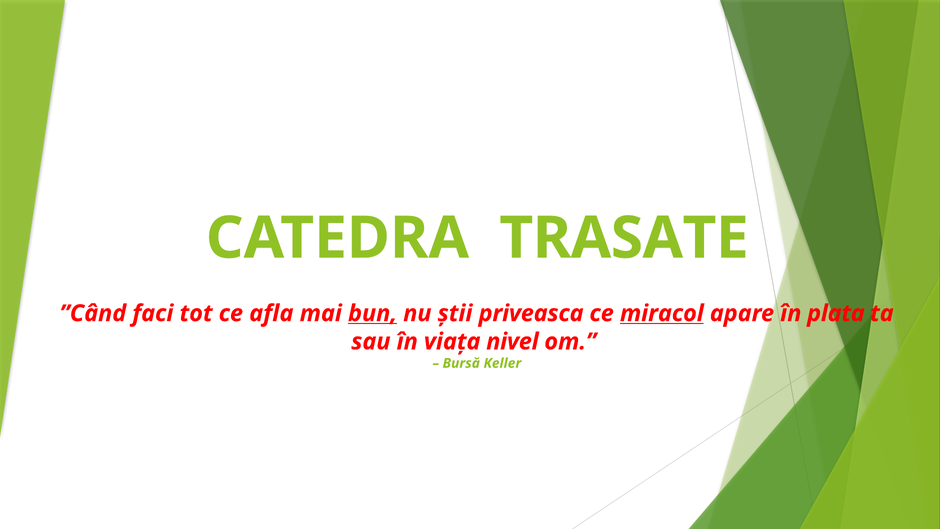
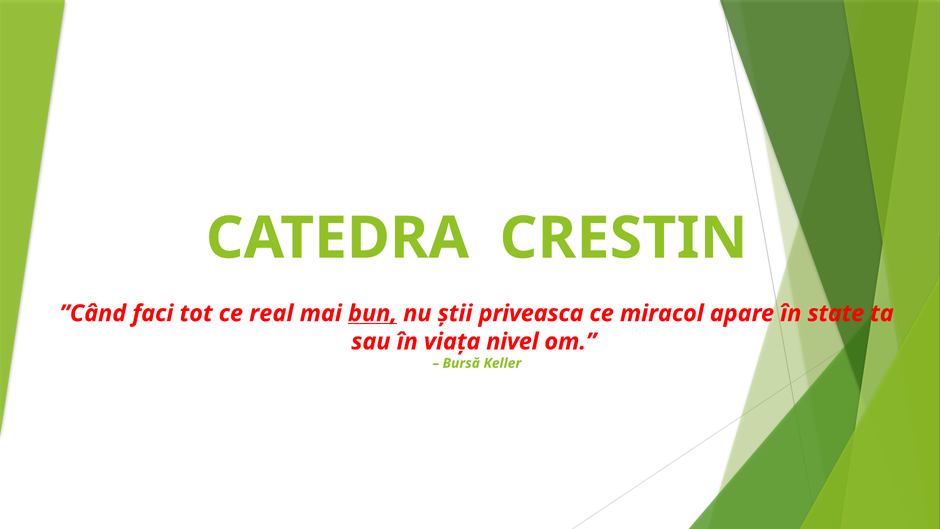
TRASATE: TRASATE -> CRESTIN
afla: afla -> real
miracol underline: present -> none
plata: plata -> state
